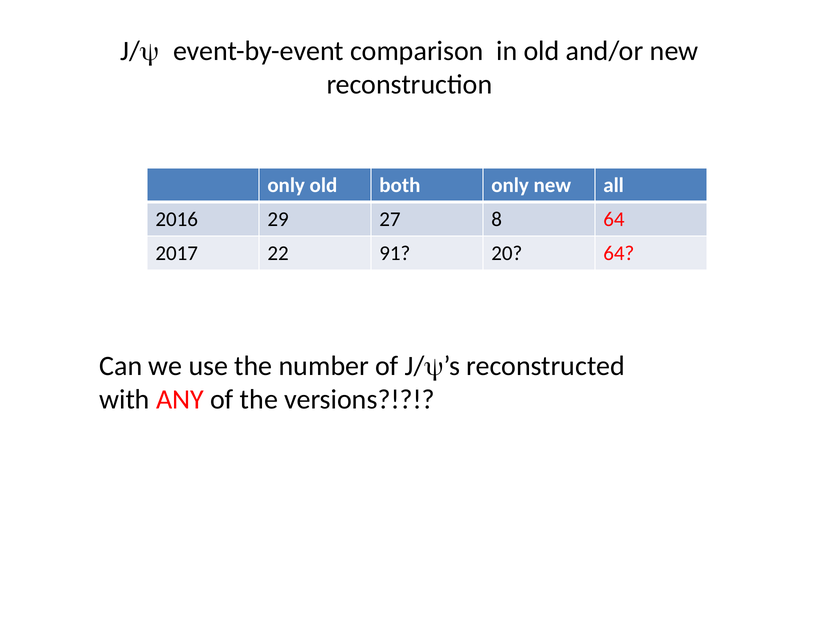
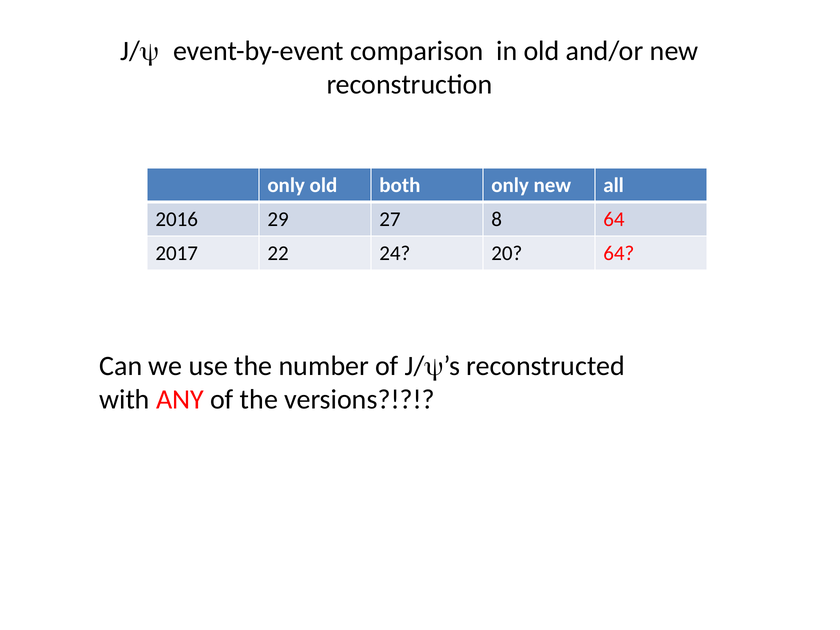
91: 91 -> 24
